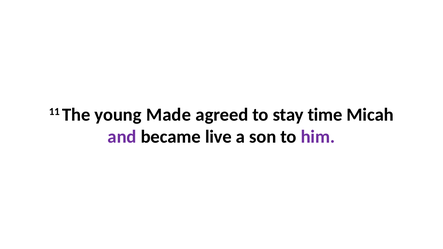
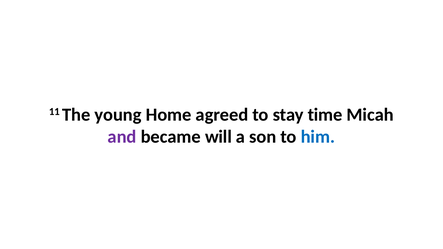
Made: Made -> Home
live: live -> will
him colour: purple -> blue
